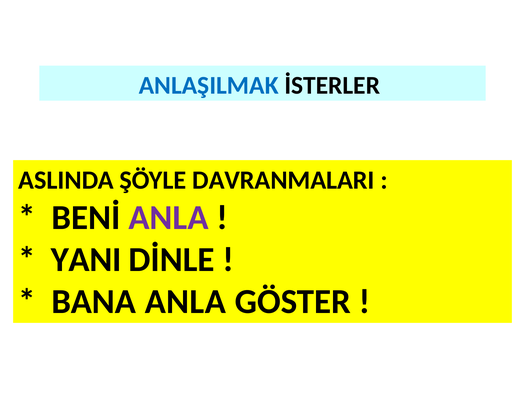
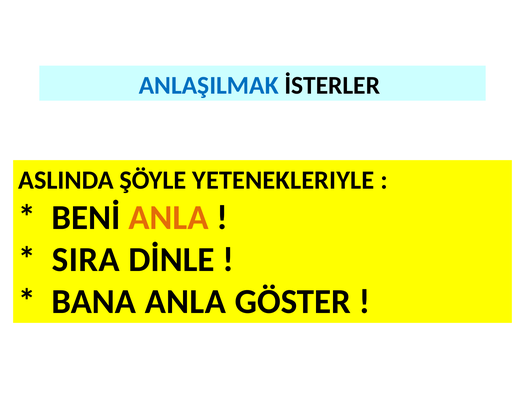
DAVRANMALARI: DAVRANMALARI -> YETENEKLERIYLE
ANLA at (168, 218) colour: purple -> orange
YANI: YANI -> SIRA
